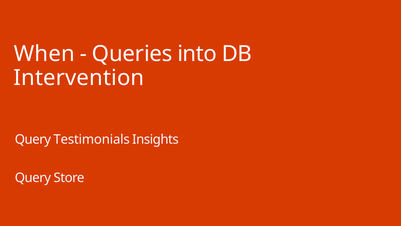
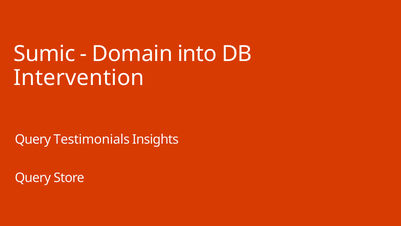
When: When -> Sumic
Queries: Queries -> Domain
